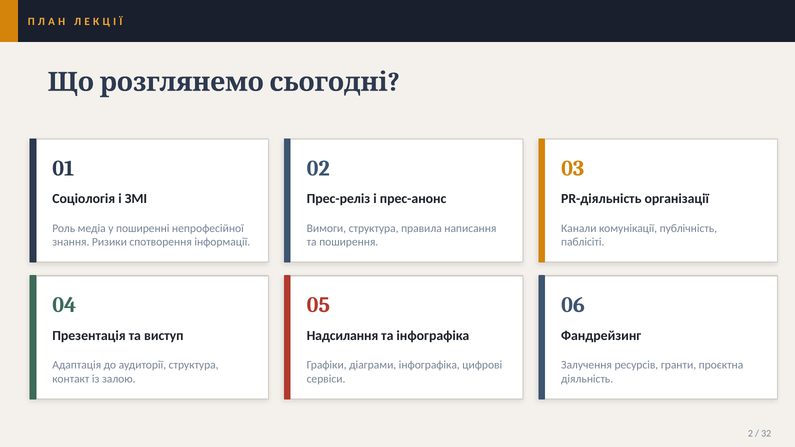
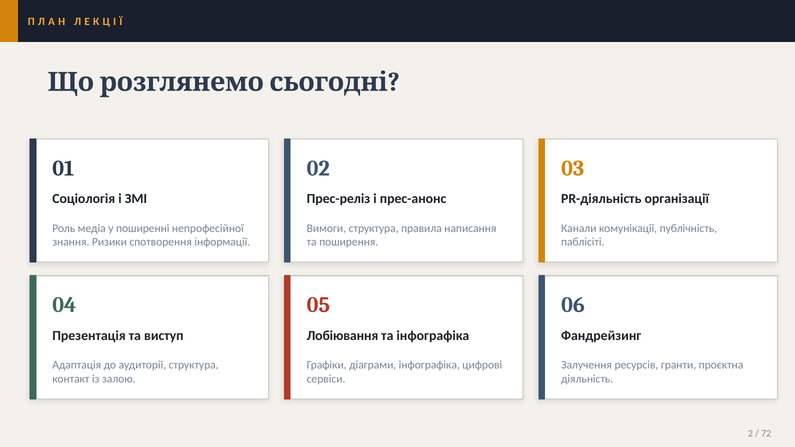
Надсилання: Надсилання -> Лобіювання
32: 32 -> 72
